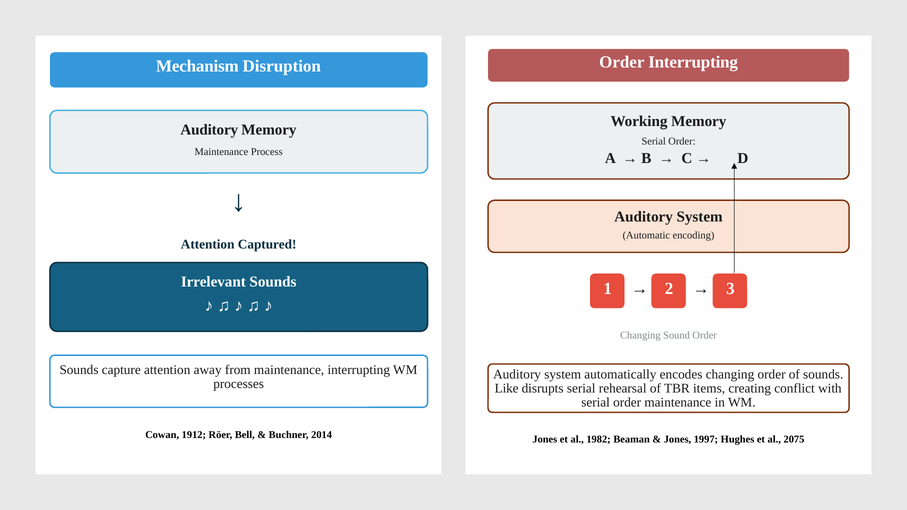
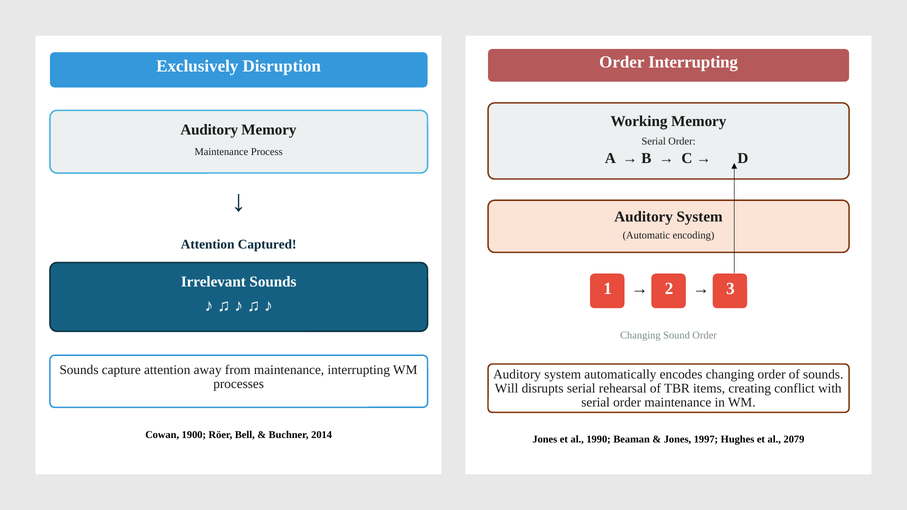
Mechanism: Mechanism -> Exclusively
Like: Like -> Will
1912: 1912 -> 1900
1982: 1982 -> 1990
2075: 2075 -> 2079
